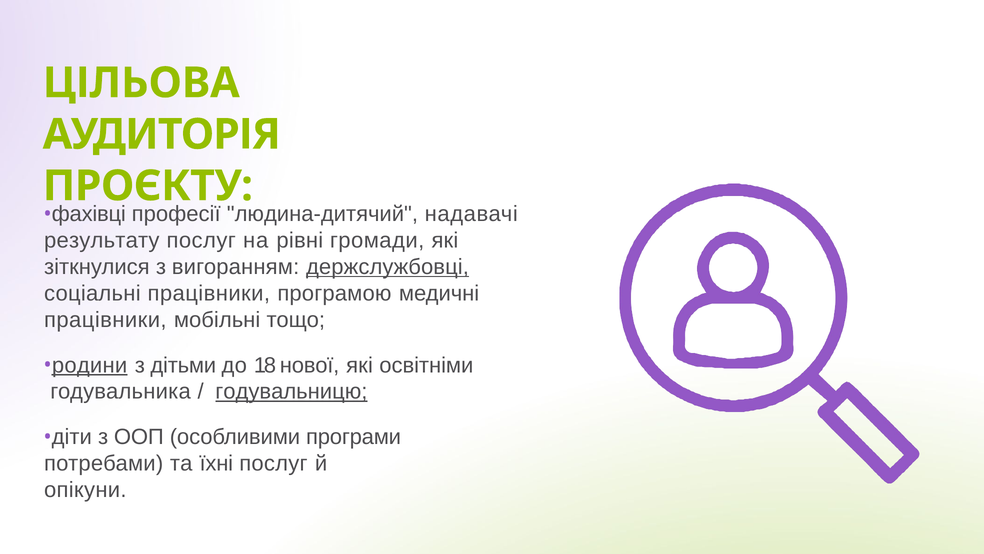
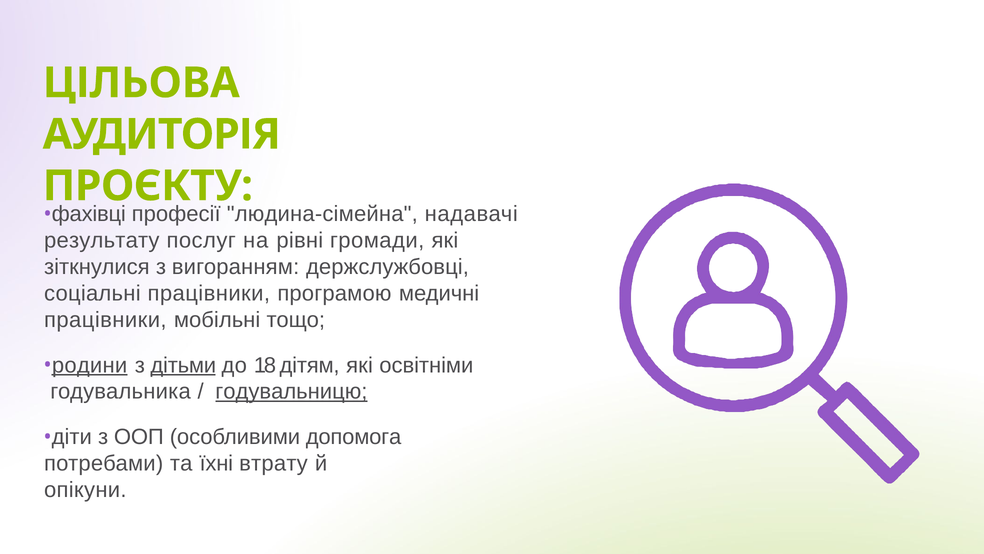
людина-дитячий: людина-дитячий -> людина-сімейна
держслужбовці underline: present -> none
дітьми underline: none -> present
нової: нової -> дітям
програми: програми -> допомога
їхні послуг: послуг -> втрату
